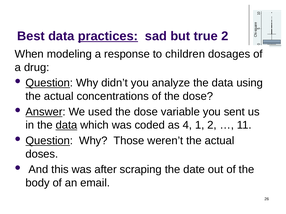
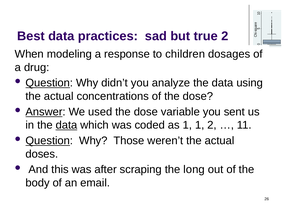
practices underline: present -> none
as 4: 4 -> 1
date: date -> long
